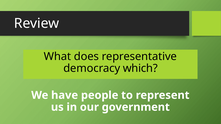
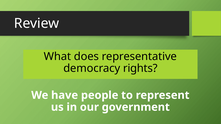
which: which -> rights
